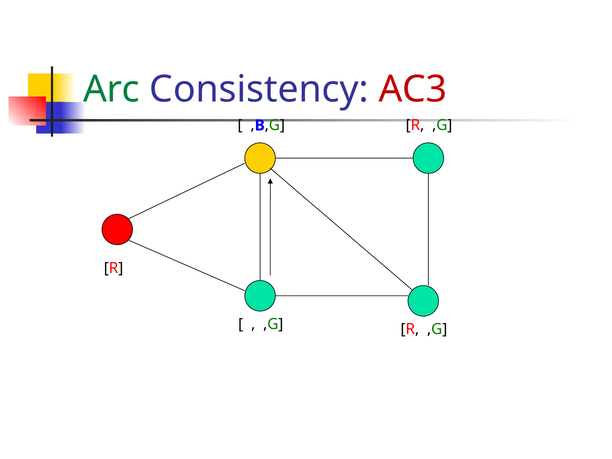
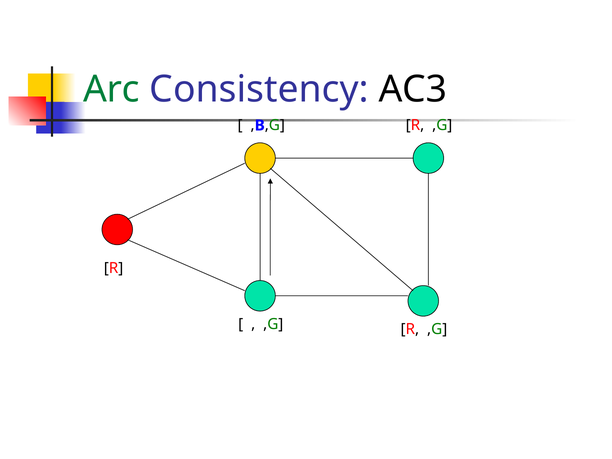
AC3 colour: red -> black
